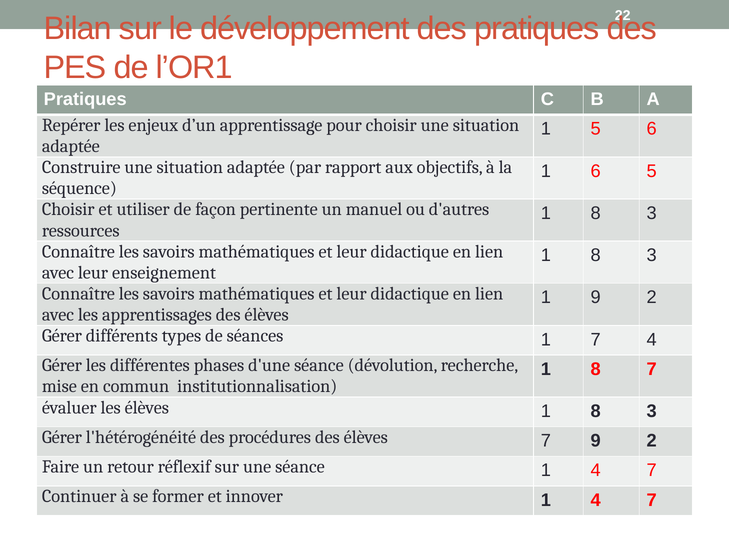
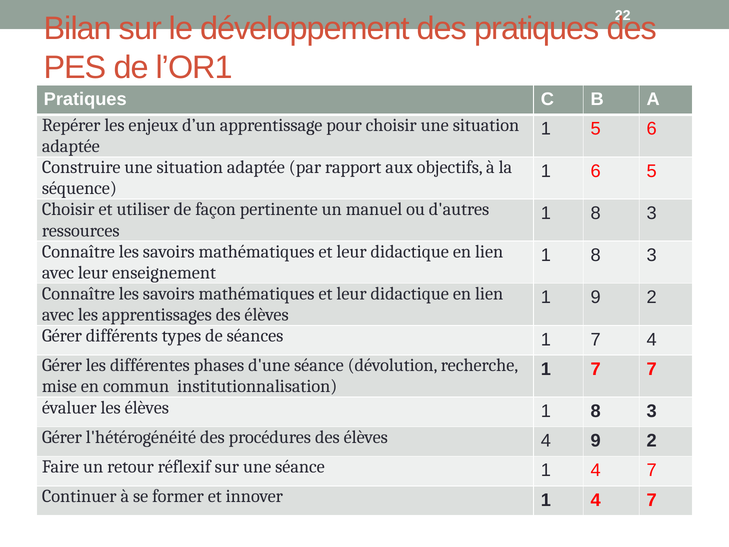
8 at (596, 369): 8 -> 7
élèves 7: 7 -> 4
